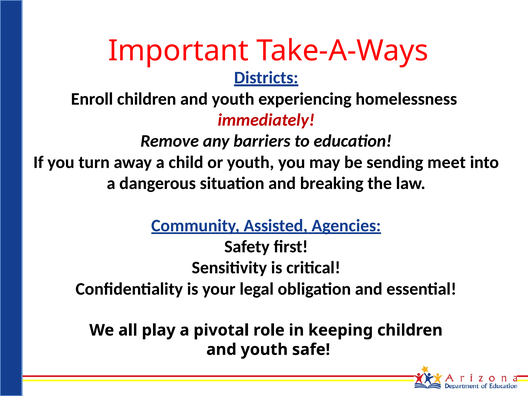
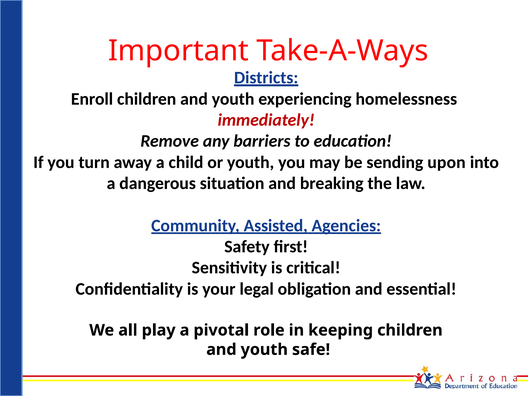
meet: meet -> upon
